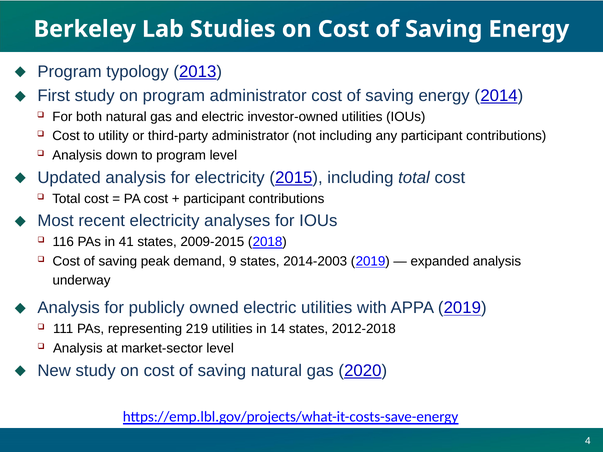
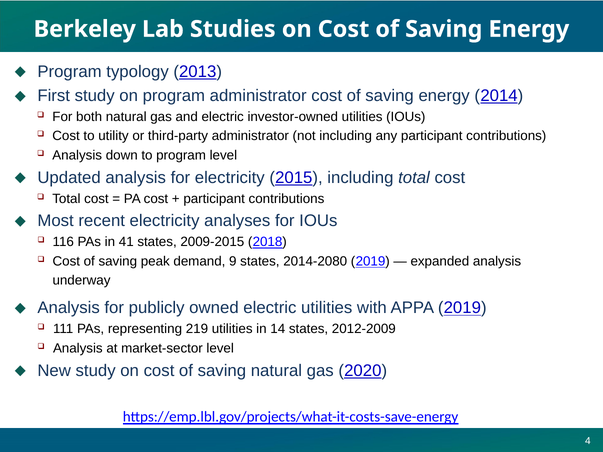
2014-2003: 2014-2003 -> 2014-2080
2012-2018: 2012-2018 -> 2012-2009
